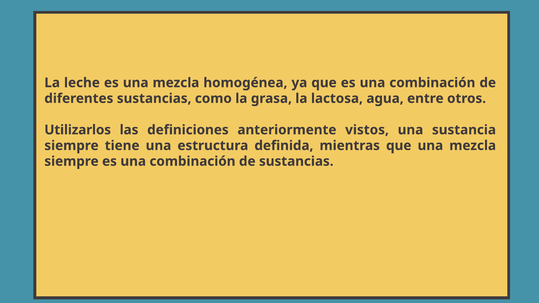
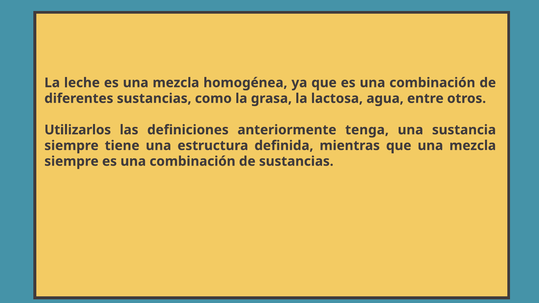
vistos: vistos -> tenga
